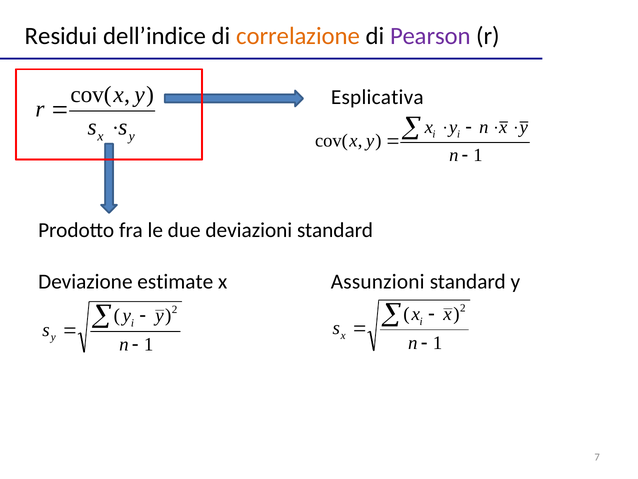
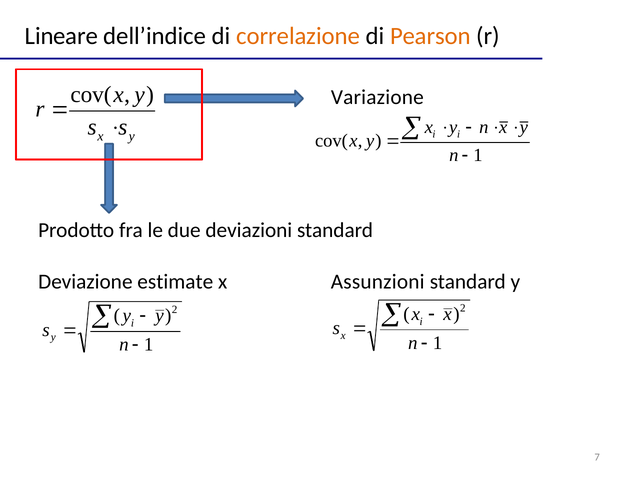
Residui: Residui -> Lineare
Pearson colour: purple -> orange
Esplicativa: Esplicativa -> Variazione
